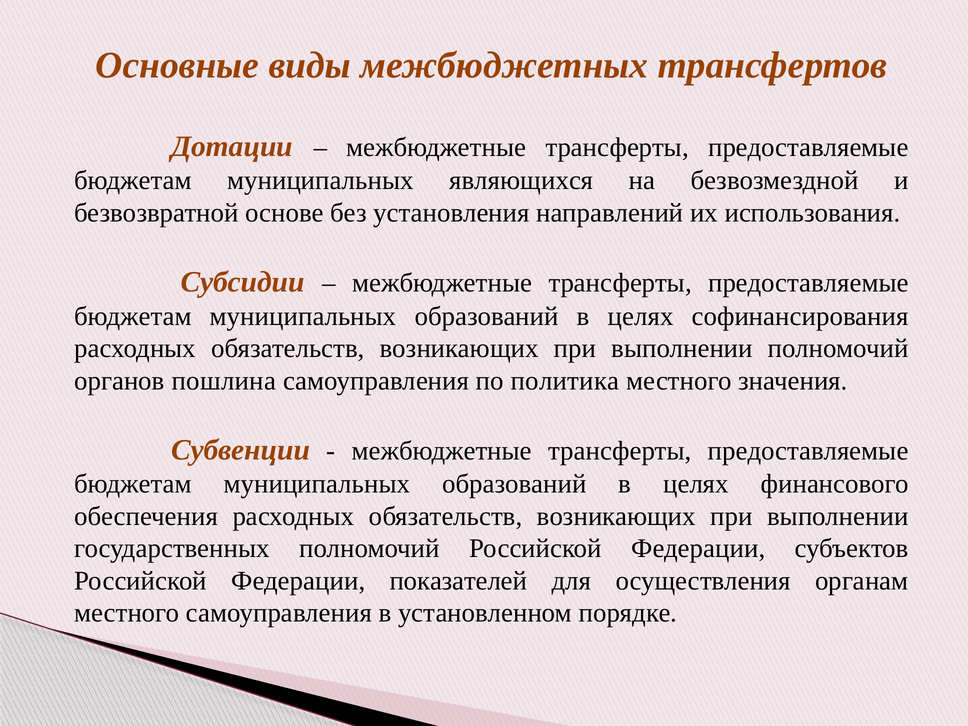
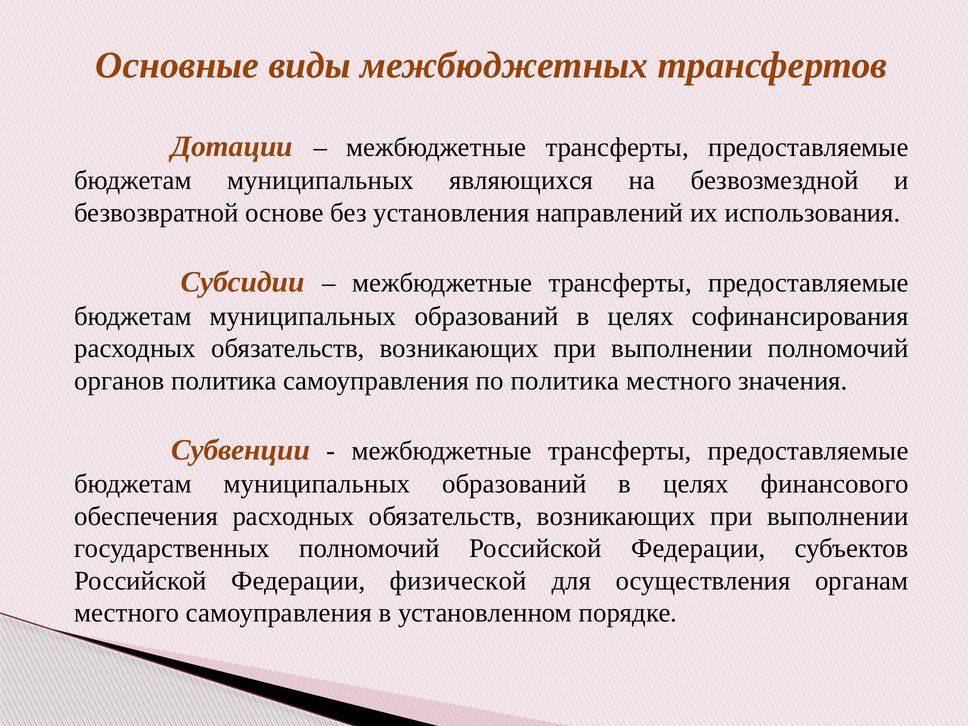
органов пошлина: пошлина -> политика
показателей: показателей -> физической
